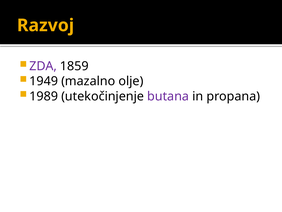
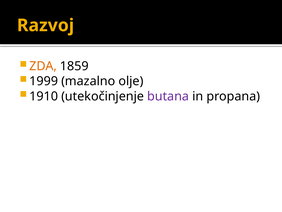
ZDA colour: purple -> orange
1949: 1949 -> 1999
1989: 1989 -> 1910
